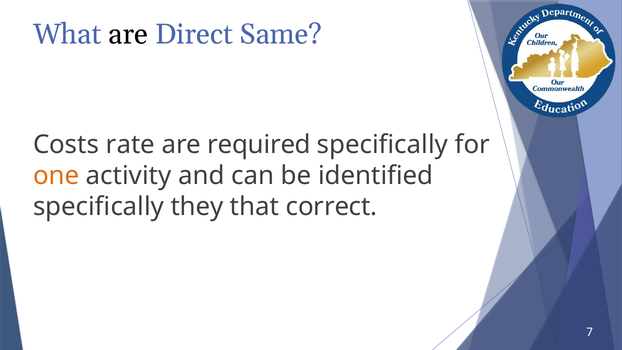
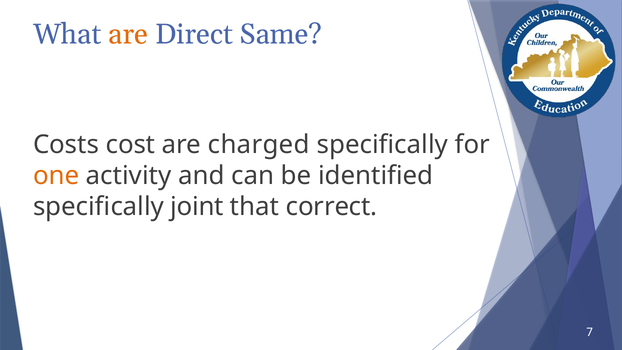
are at (128, 35) colour: black -> orange
rate: rate -> cost
required: required -> charged
they: they -> joint
